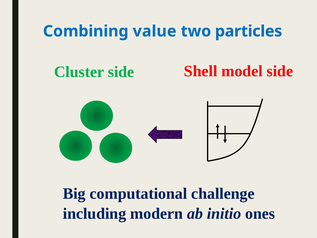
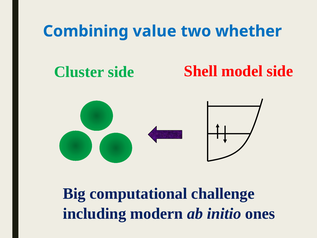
particles: particles -> whether
